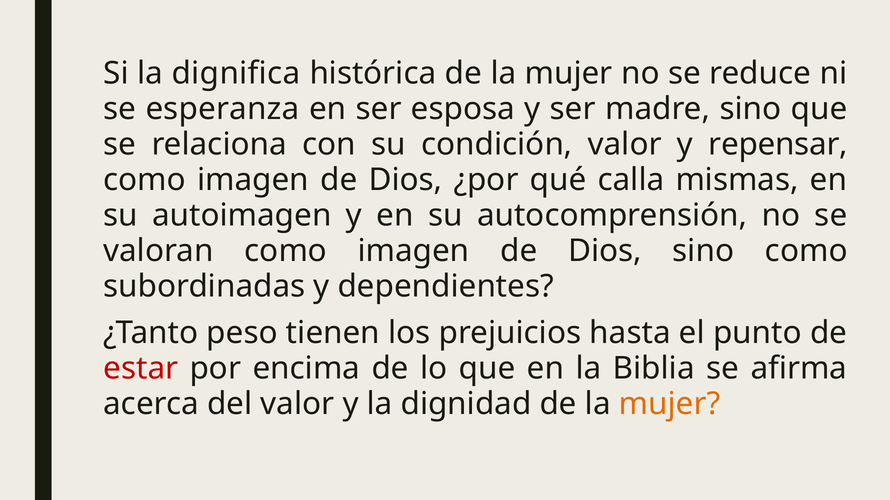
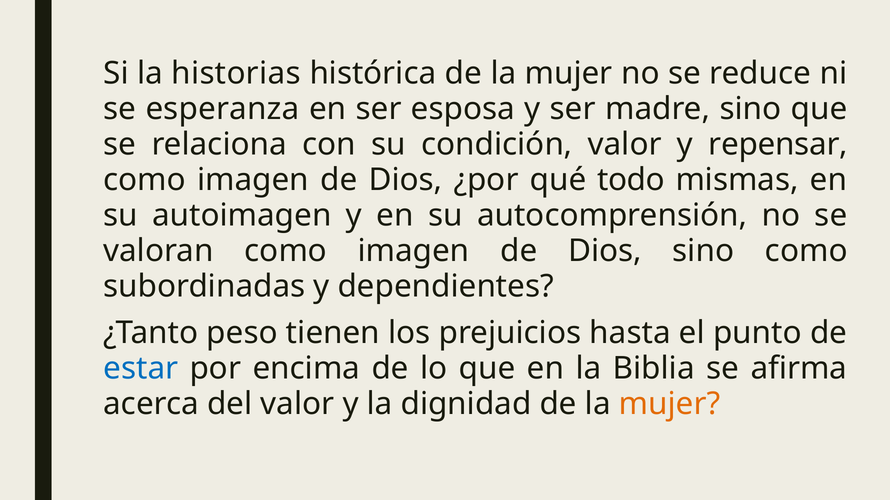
dignifica: dignifica -> historias
calla: calla -> todo
estar colour: red -> blue
